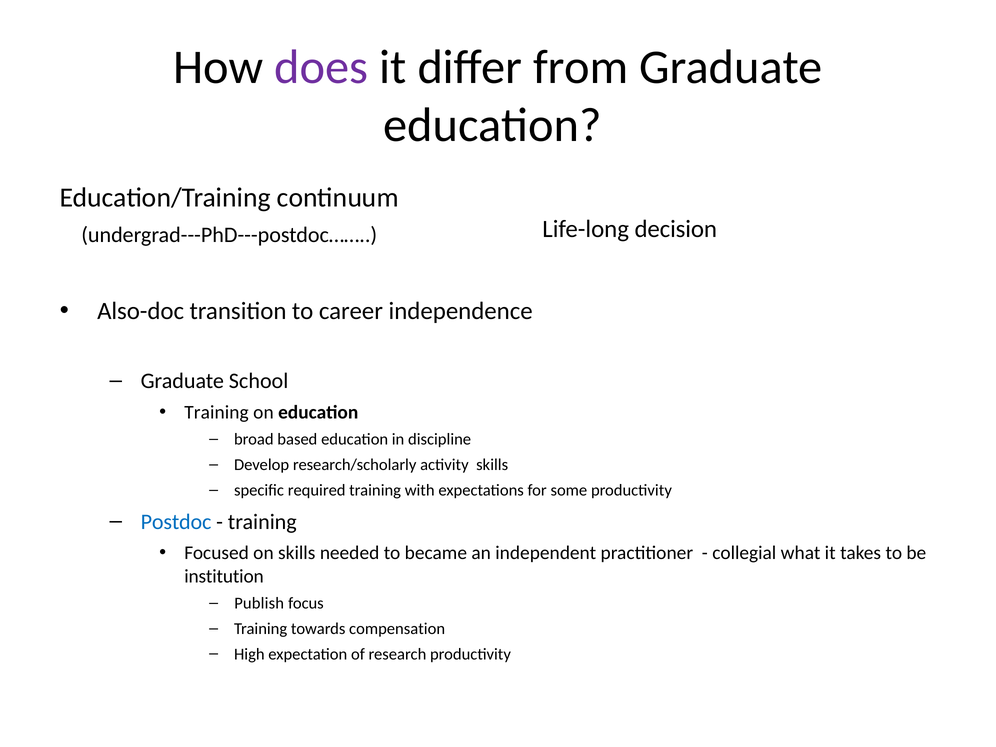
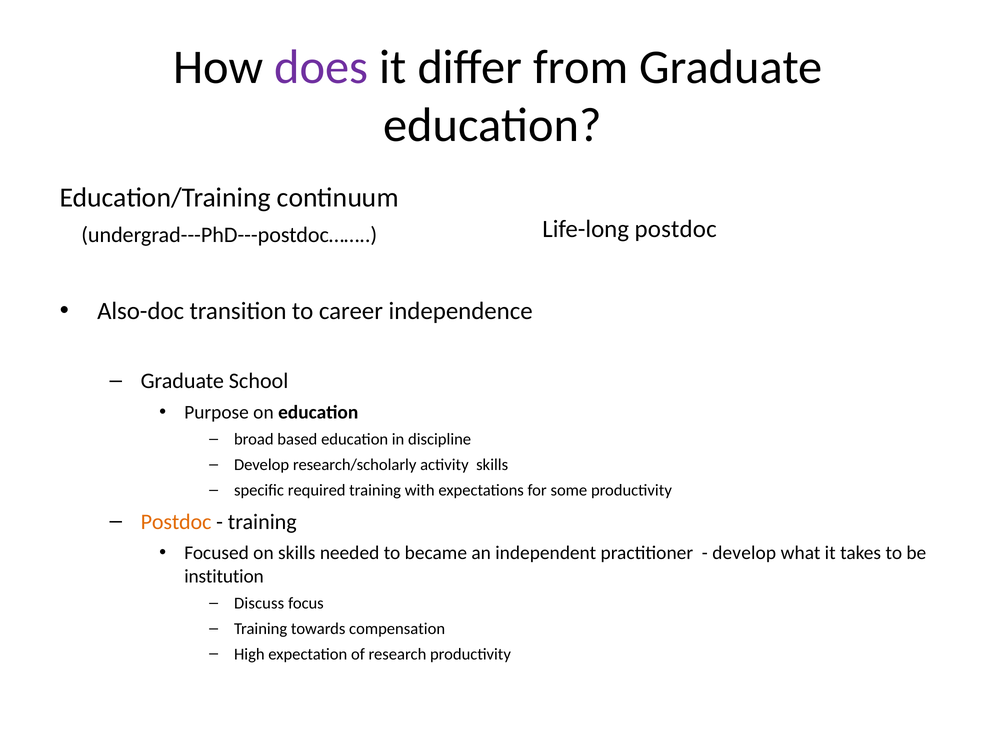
Life-long decision: decision -> postdoc
Training at (216, 413): Training -> Purpose
Postdoc at (176, 522) colour: blue -> orange
collegial at (744, 553): collegial -> develop
Publish: Publish -> Discuss
